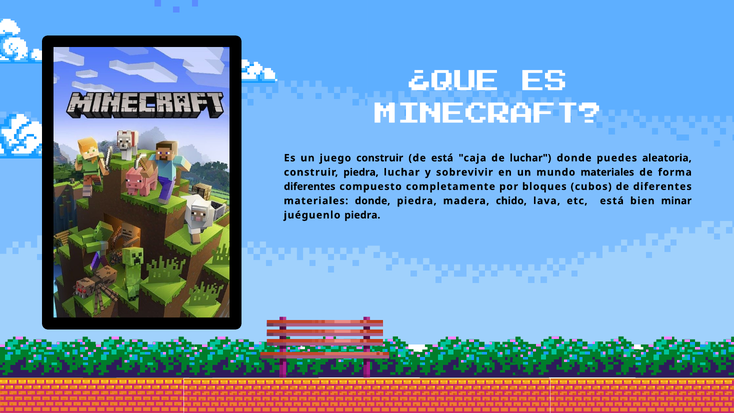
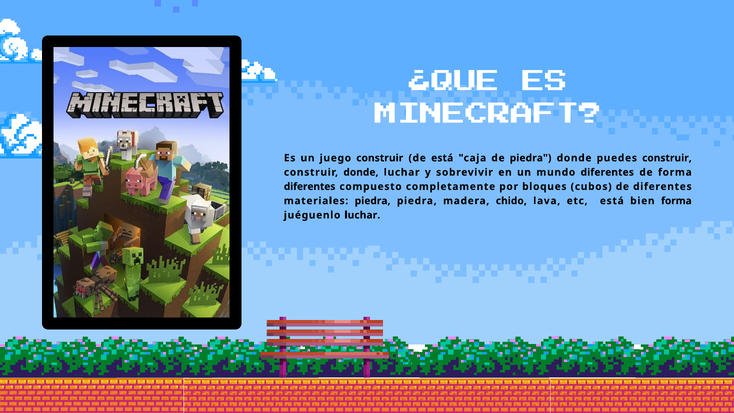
de luchar: luchar -> piedra
puedes aleatoria: aleatoria -> construir
construir piedra: piedra -> donde
mundo materiales: materiales -> diferentes
materiales donde: donde -> piedra
bien minar: minar -> forma
juéguenlo piedra: piedra -> luchar
